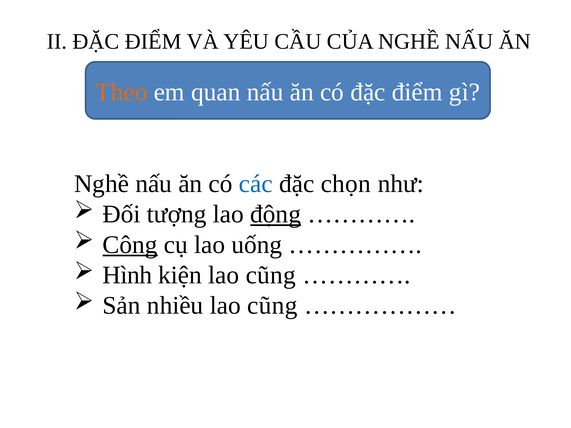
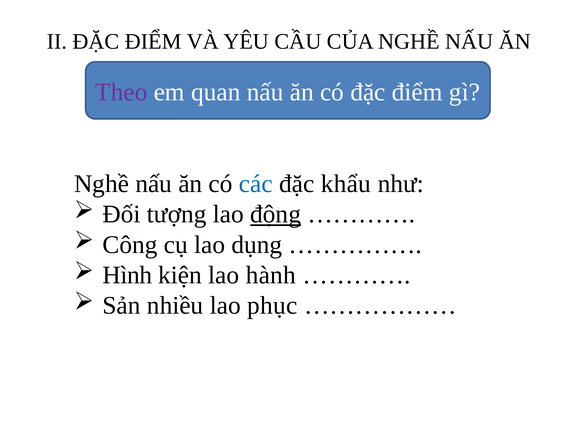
Theo colour: orange -> purple
chọn: chọn -> khẩu
Công underline: present -> none
uống: uống -> dụng
kiện lao cũng: cũng -> hành
cũng at (272, 306): cũng -> phục
